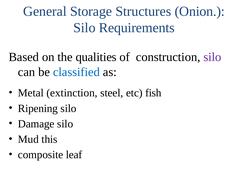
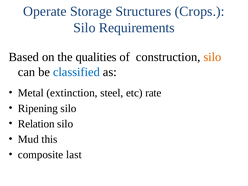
General: General -> Operate
Onion: Onion -> Crops
silo at (212, 57) colour: purple -> orange
fish: fish -> rate
Damage: Damage -> Relation
leaf: leaf -> last
